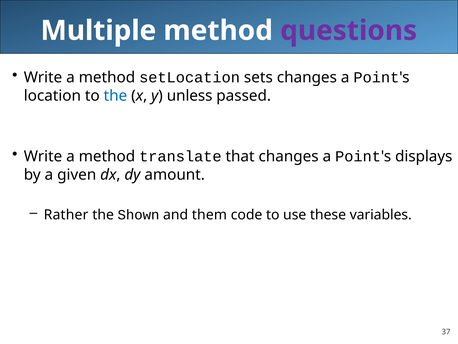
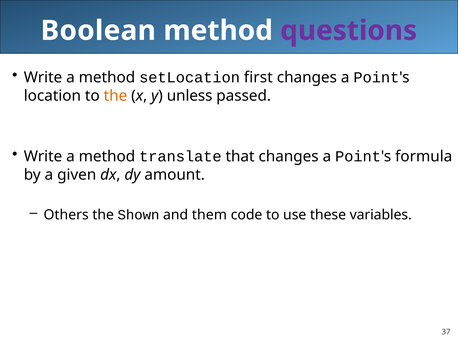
Multiple: Multiple -> Boolean
sets: sets -> first
the at (115, 96) colour: blue -> orange
displays: displays -> formula
Rather: Rather -> Others
